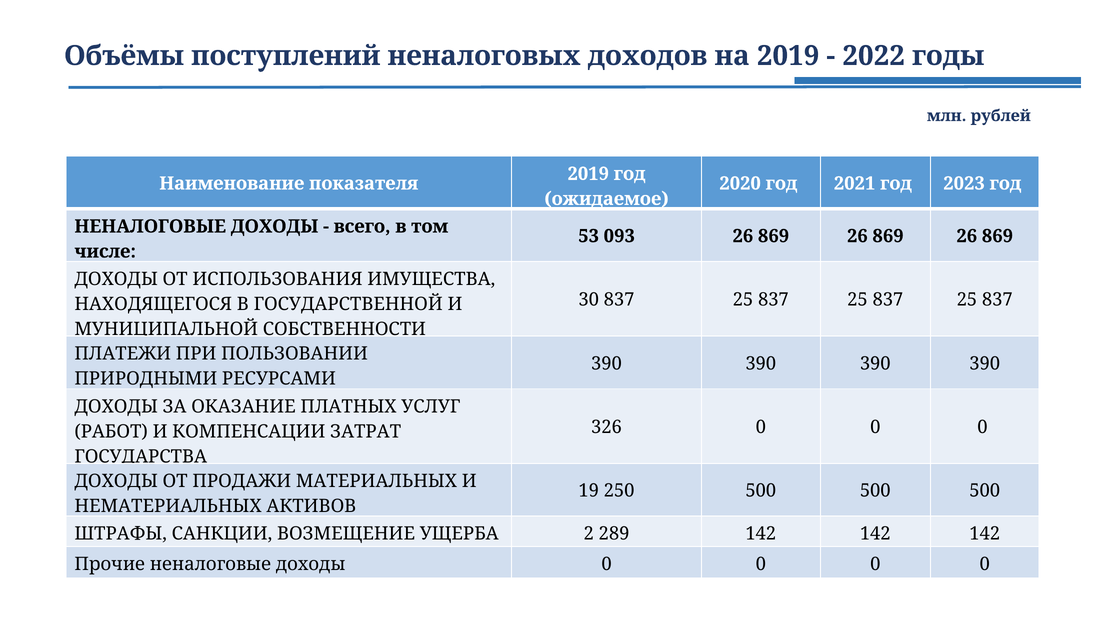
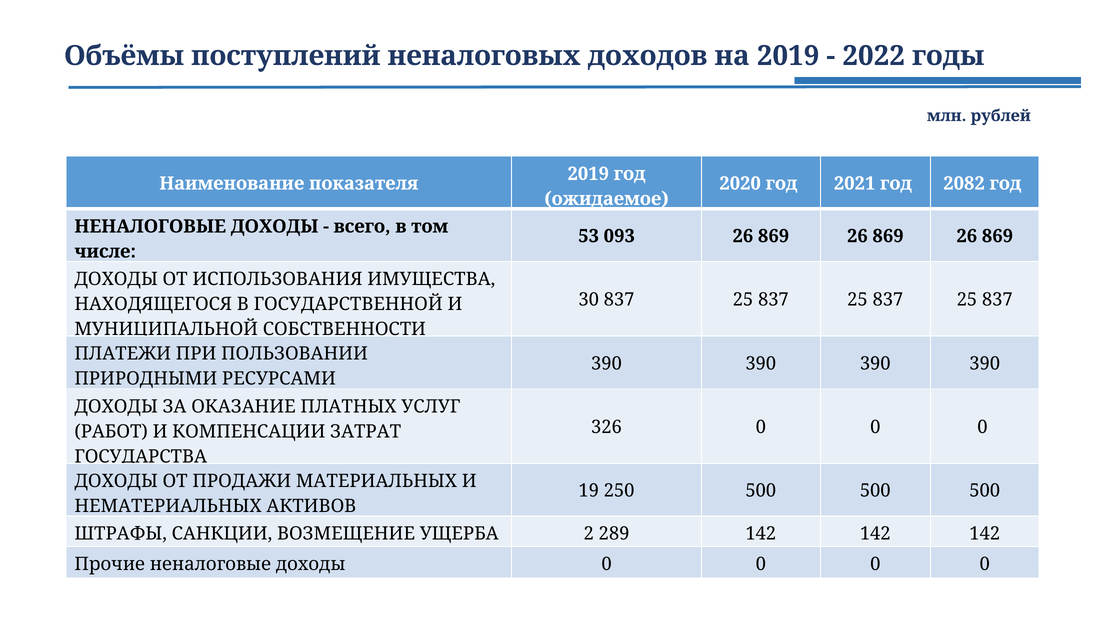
2023: 2023 -> 2082
